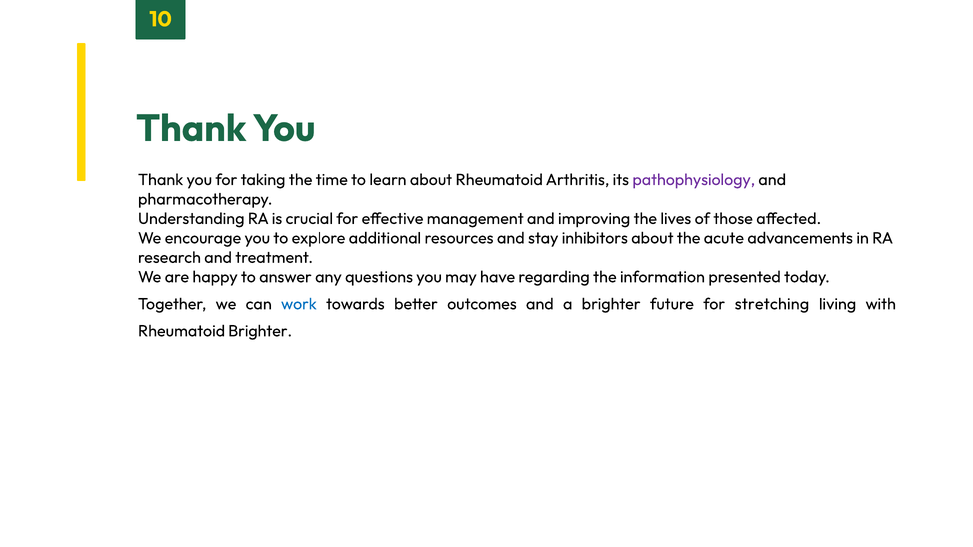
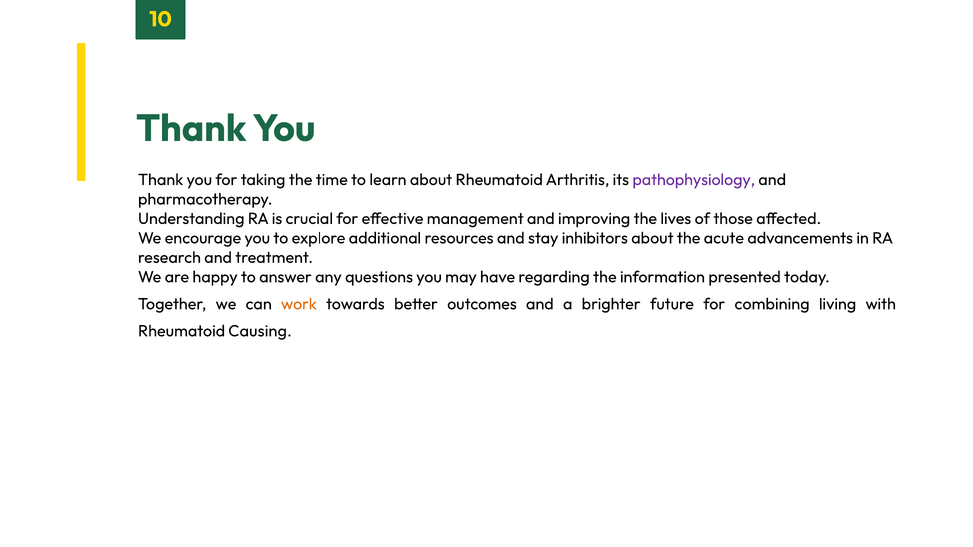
work colour: blue -> orange
stretching: stretching -> combining
Rheumatoid Brighter: Brighter -> Causing
